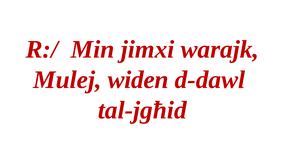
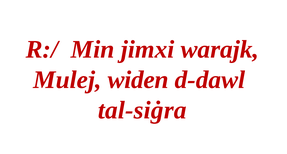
tal-jgħid: tal-jgħid -> tal-siġra
